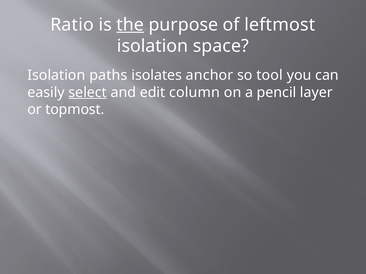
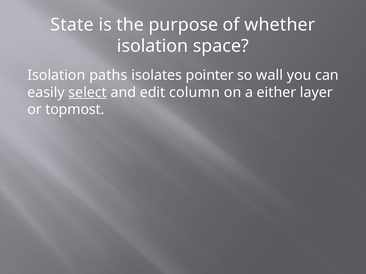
Ratio: Ratio -> State
the underline: present -> none
leftmost: leftmost -> whether
anchor: anchor -> pointer
tool: tool -> wall
pencil: pencil -> either
